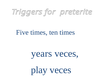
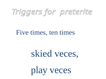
years: years -> skied
